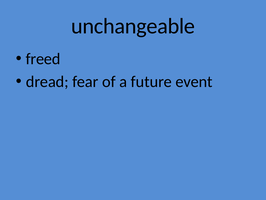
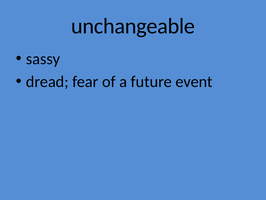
freed: freed -> sassy
